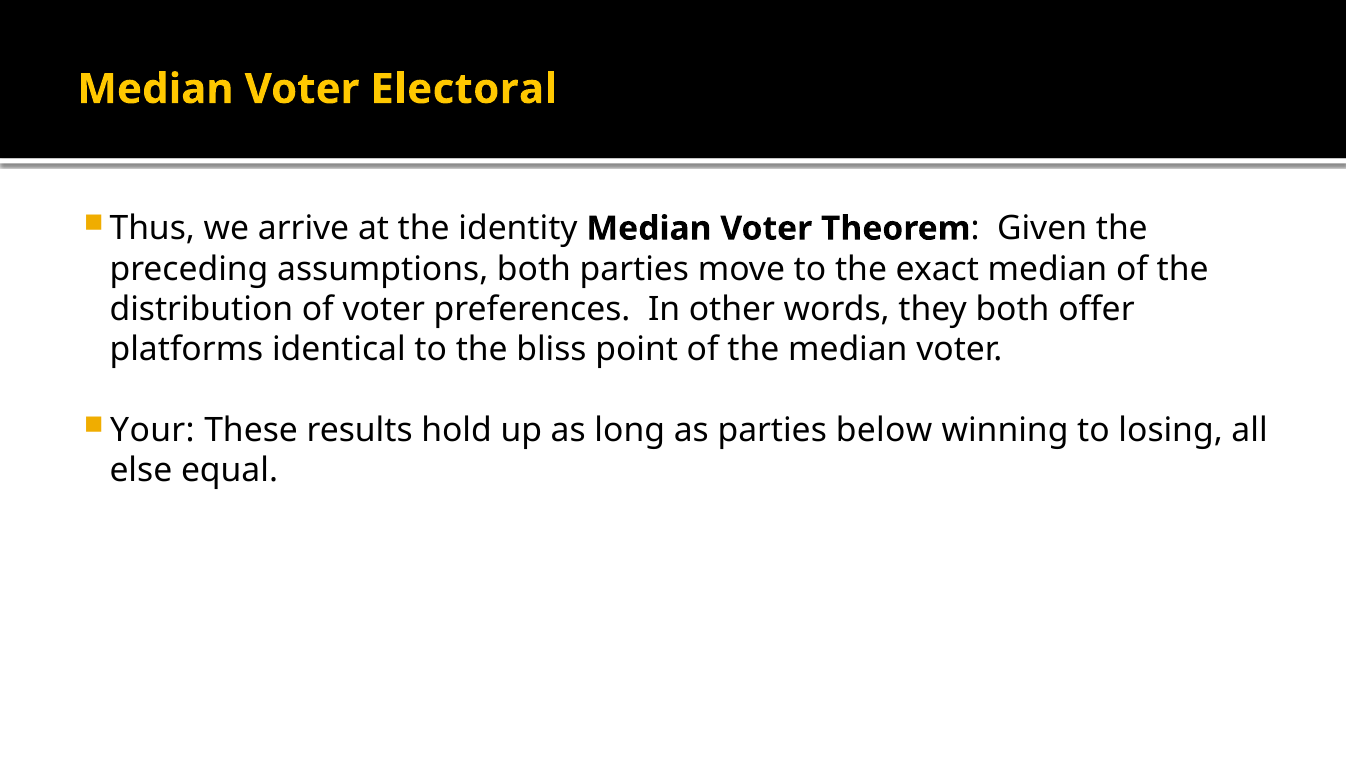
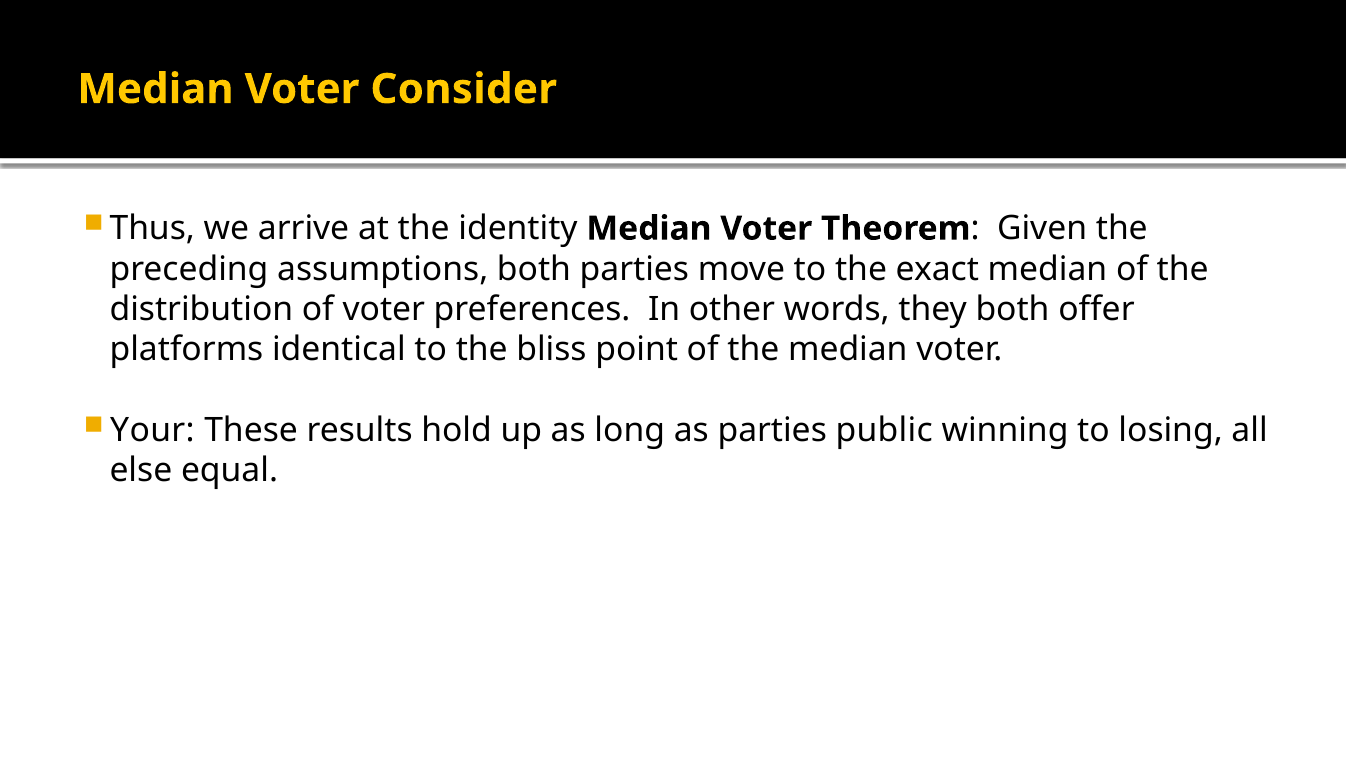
Electoral: Electoral -> Consider
below: below -> public
